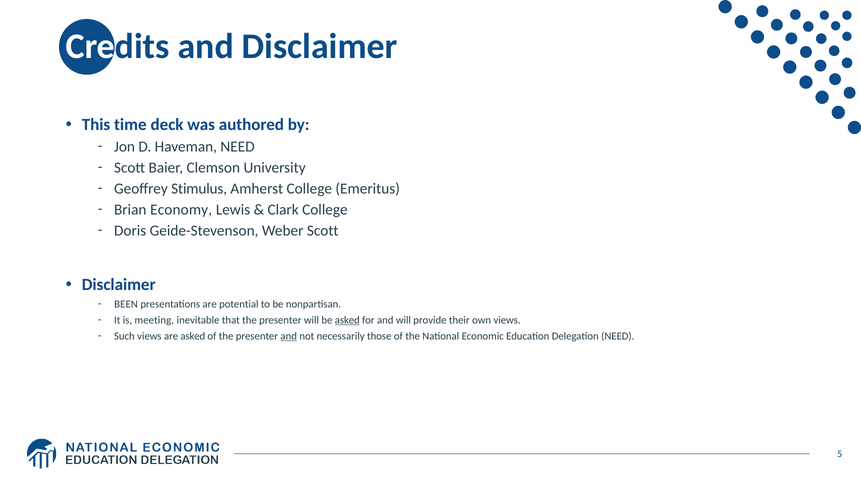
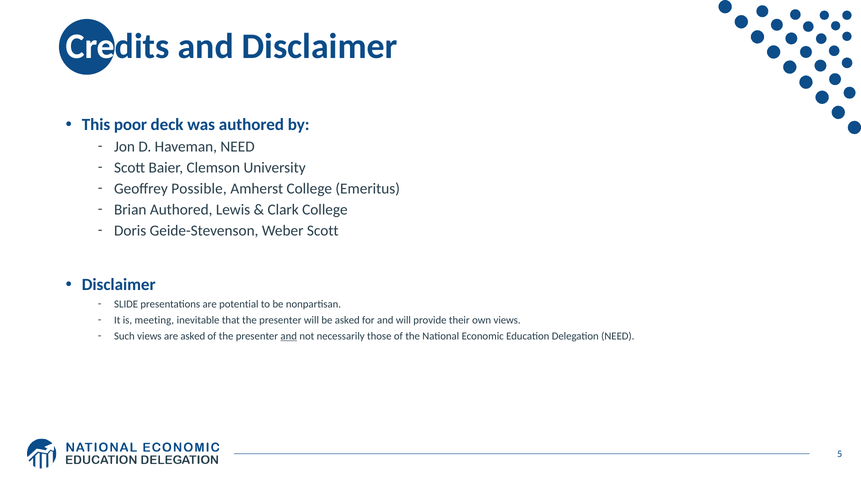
time: time -> poor
Stimulus: Stimulus -> Possible
Brian Economy: Economy -> Authored
BEEN: BEEN -> SLIDE
asked at (347, 320) underline: present -> none
